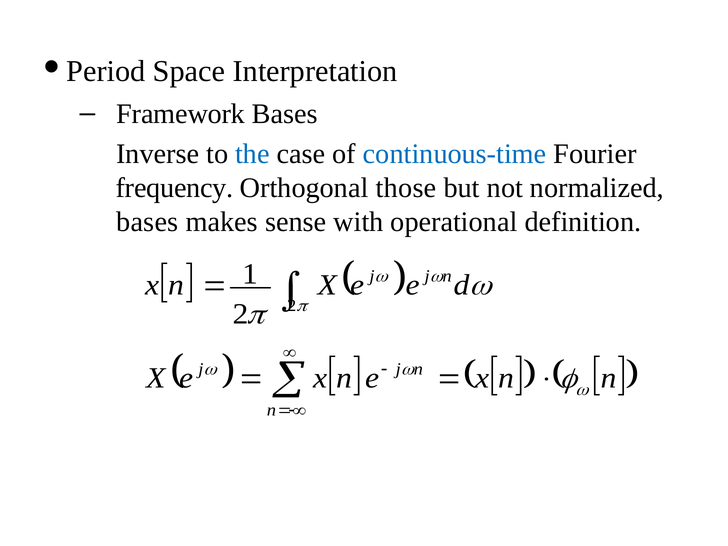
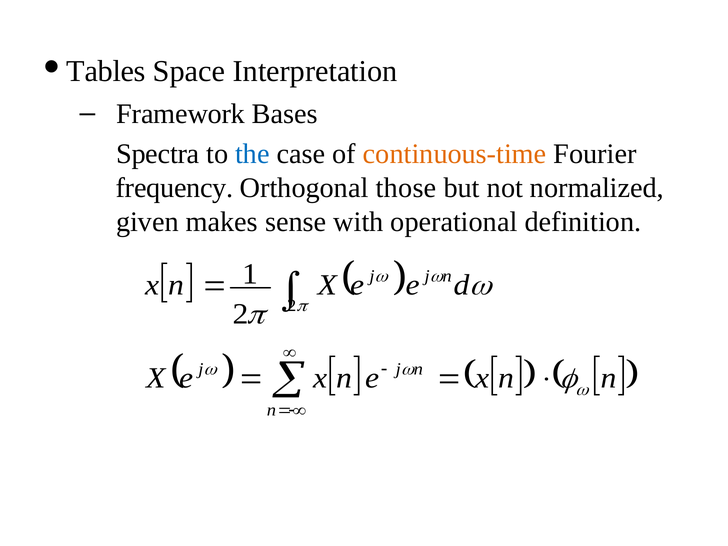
Period: Period -> Tables
Inverse: Inverse -> Spectra
continuous-time colour: blue -> orange
bases at (147, 222): bases -> given
